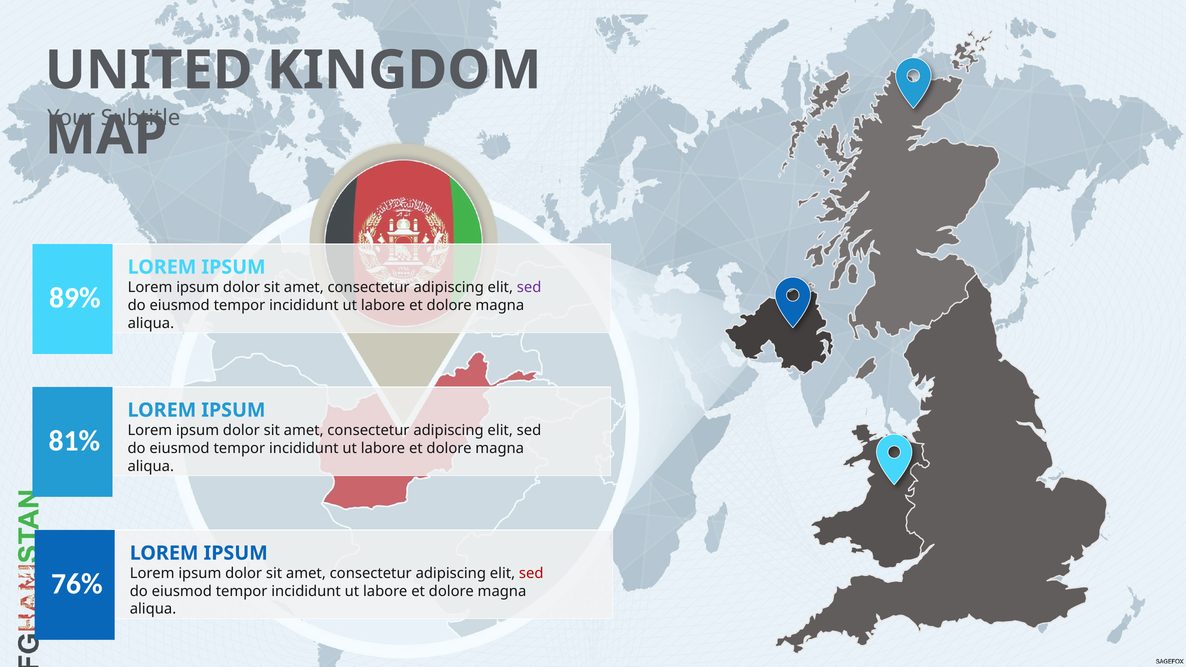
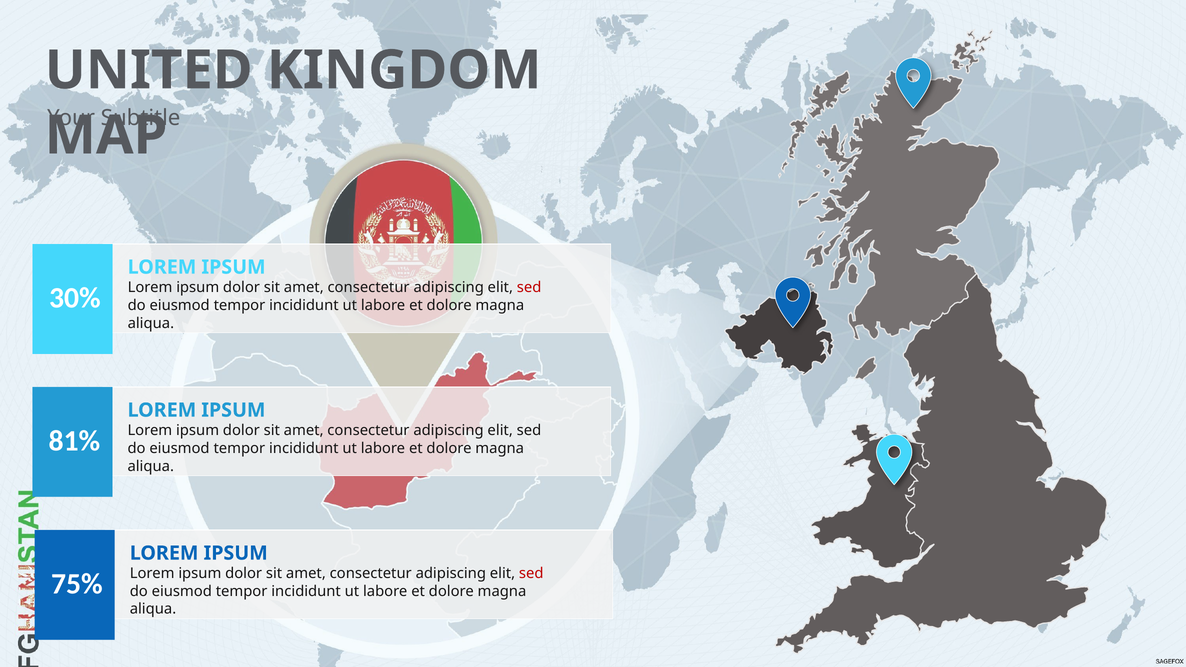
sed at (529, 288) colour: purple -> red
89%: 89% -> 30%
76%: 76% -> 75%
